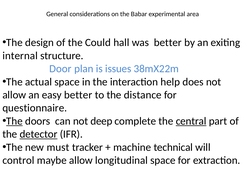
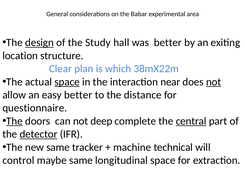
design underline: none -> present
Could: Could -> Study
internal: internal -> location
Door: Door -> Clear
issues: issues -> which
space at (67, 82) underline: none -> present
help: help -> near
not at (214, 82) underline: none -> present
new must: must -> same
maybe allow: allow -> same
